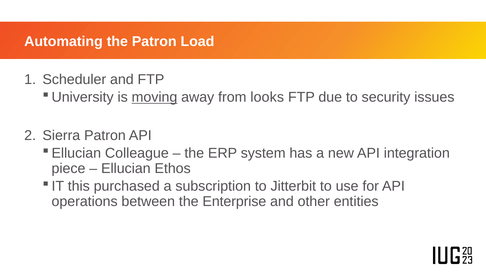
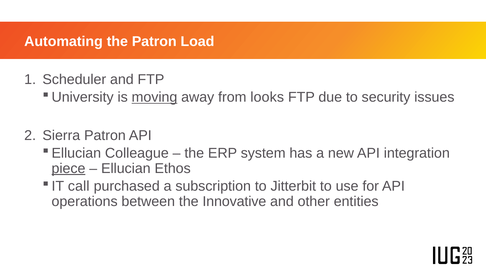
piece underline: none -> present
this: this -> call
Enterprise: Enterprise -> Innovative
